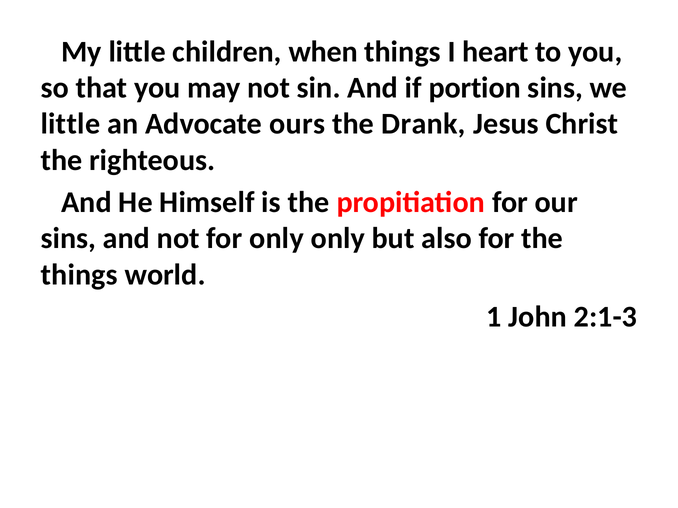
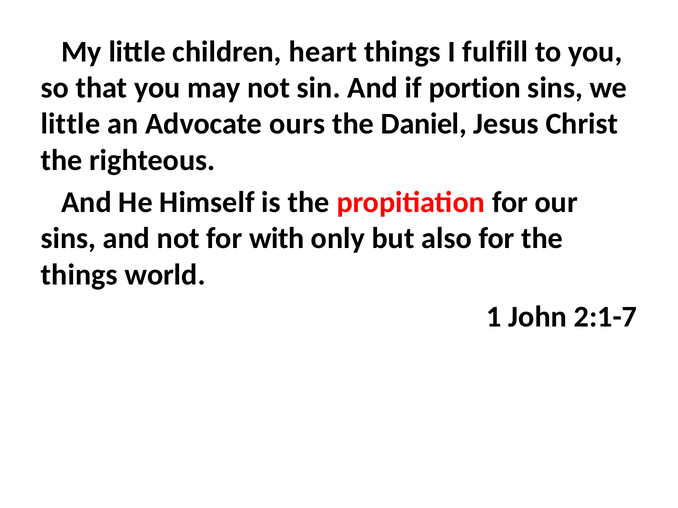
when: when -> heart
heart: heart -> fulfill
Drank: Drank -> Daniel
for only: only -> with
2:1-3: 2:1-3 -> 2:1-7
